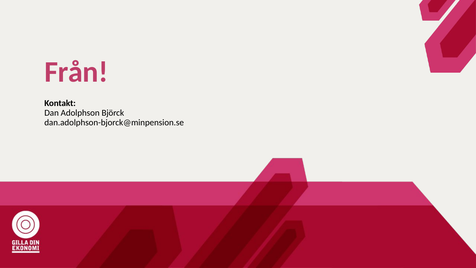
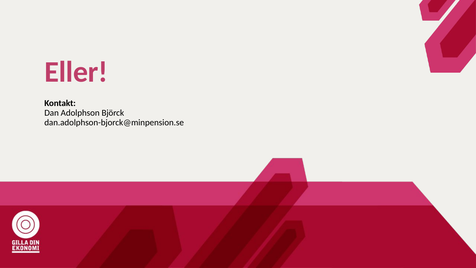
Från: Från -> Eller
